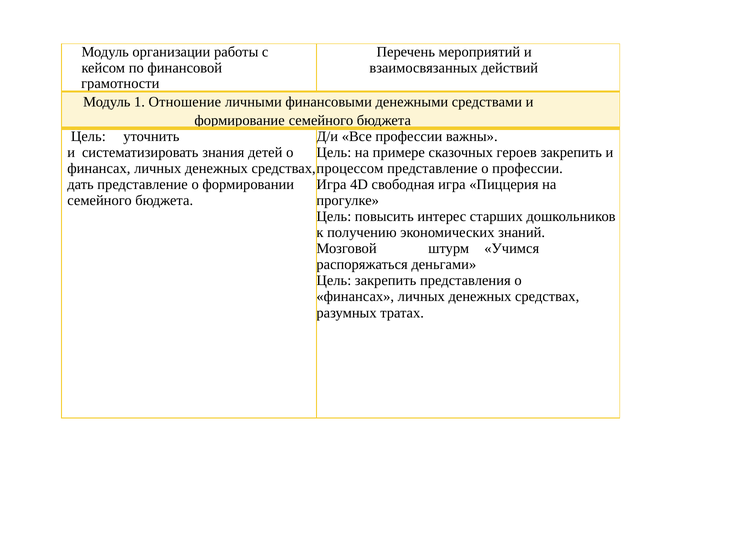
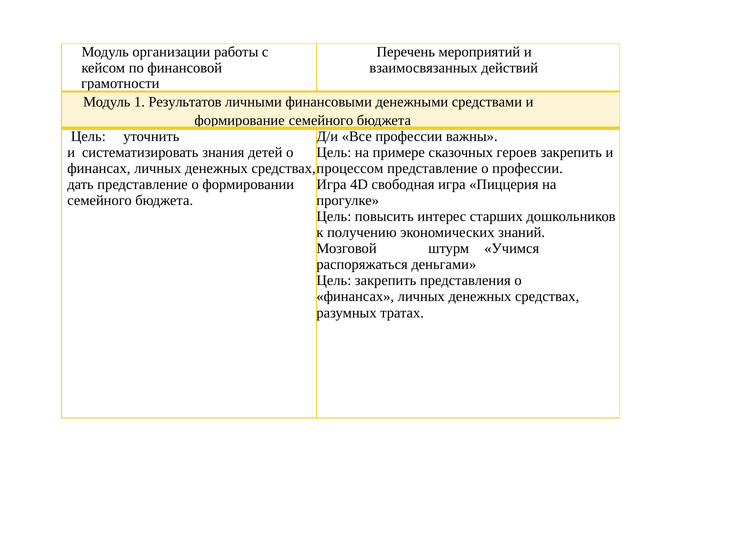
Отношение: Отношение -> Результатов
